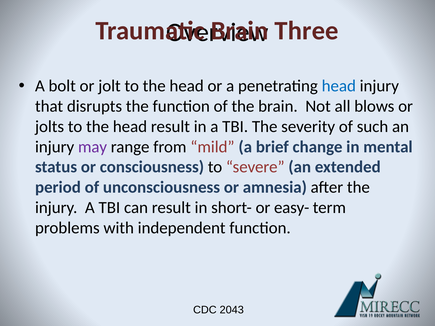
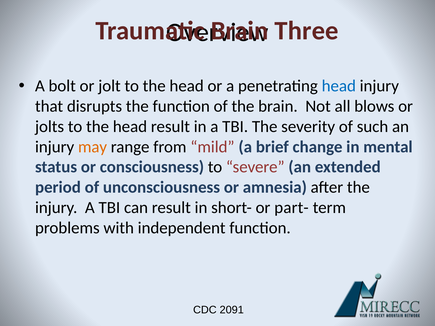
may colour: purple -> orange
easy-: easy- -> part-
2043: 2043 -> 2091
